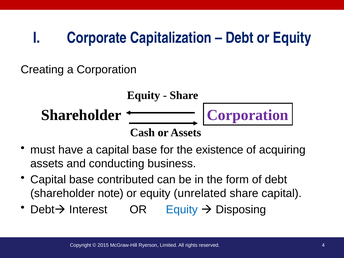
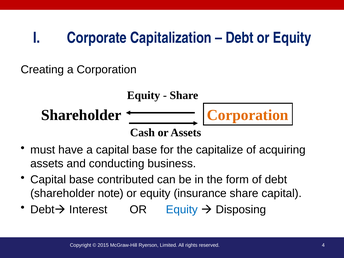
Corporation at (248, 115) colour: purple -> orange
existence: existence -> capitalize
unrelated: unrelated -> insurance
